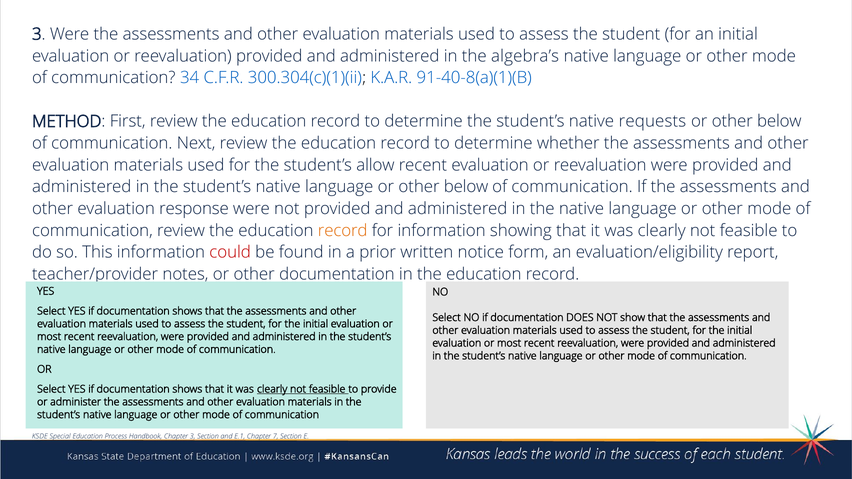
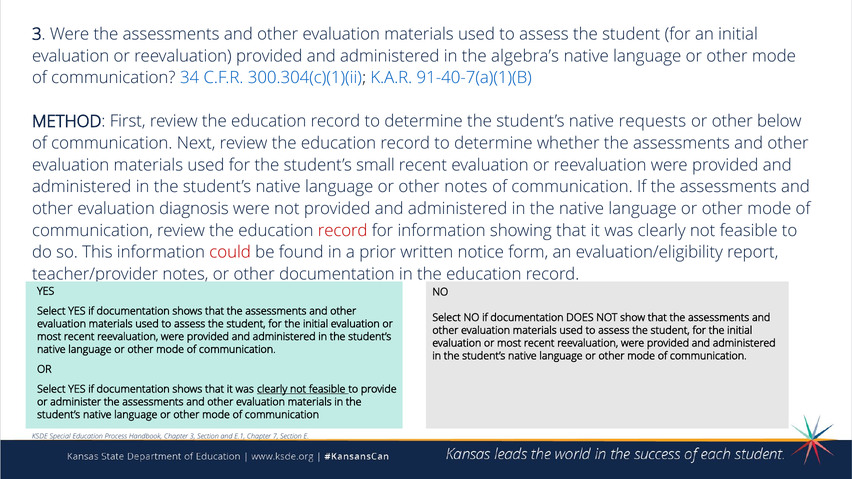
91-40-8(a)(1)(B: 91-40-8(a)(1)(B -> 91-40-7(a)(1)(B
allow: allow -> small
language or other below: below -> notes
response: response -> diagnosis
record at (343, 231) colour: orange -> red
